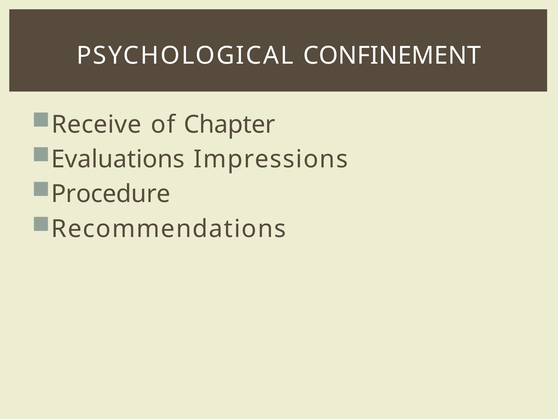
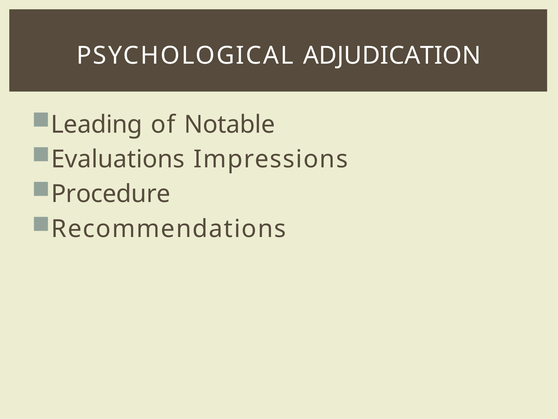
CONFINEMENT: CONFINEMENT -> ADJUDICATION
Receive: Receive -> Leading
Chapter: Chapter -> Notable
